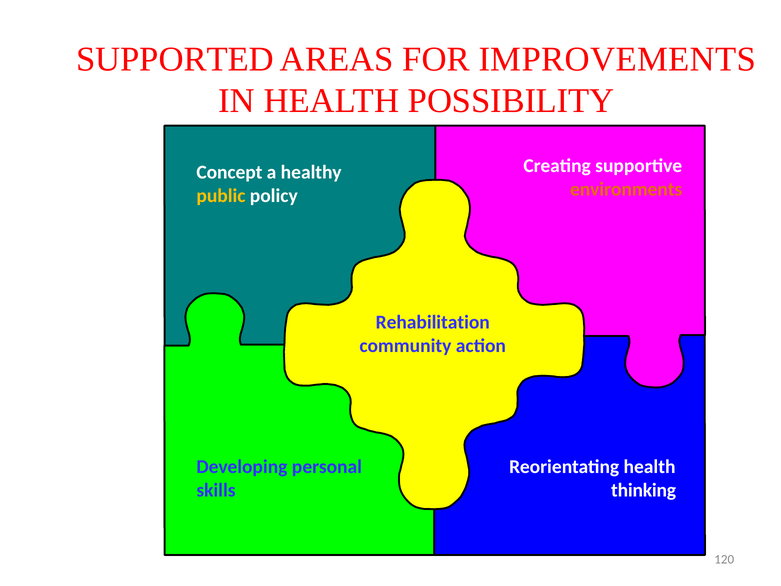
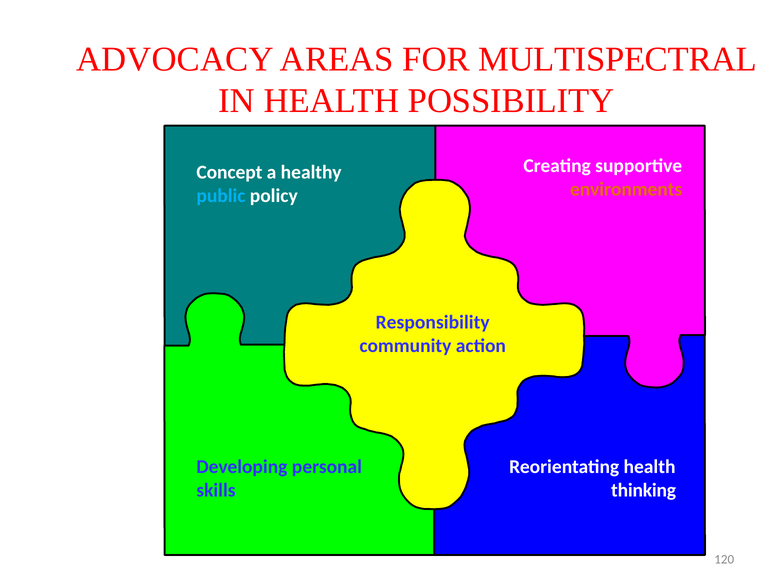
SUPPORTED: SUPPORTED -> ADVOCACY
IMPROVEMENTS: IMPROVEMENTS -> MULTISPECTRAL
public colour: yellow -> light blue
Rehabilitation: Rehabilitation -> Responsibility
